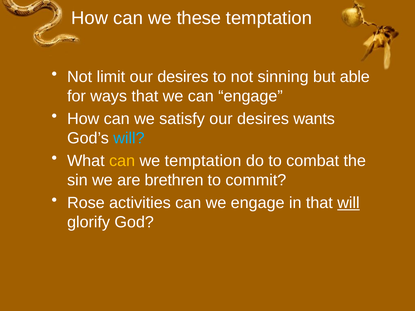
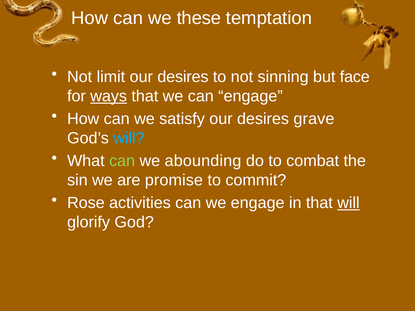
able: able -> face
ways underline: none -> present
wants: wants -> grave
can at (122, 161) colour: yellow -> light green
we temptation: temptation -> abounding
brethren: brethren -> promise
